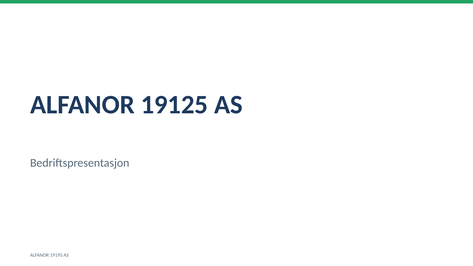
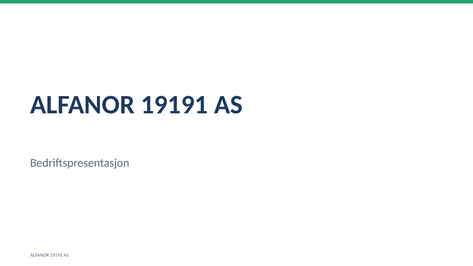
19125: 19125 -> 19191
